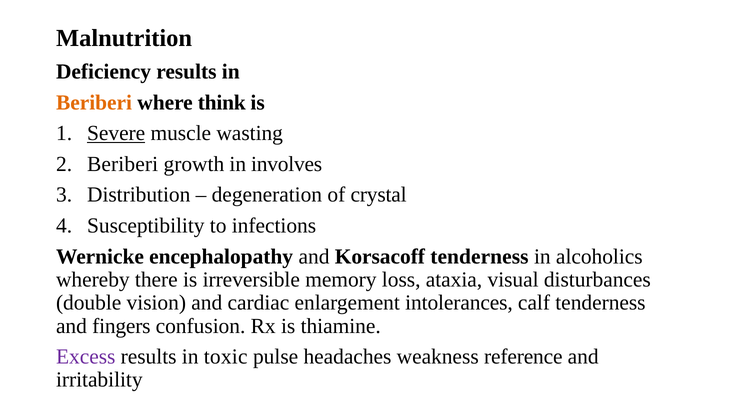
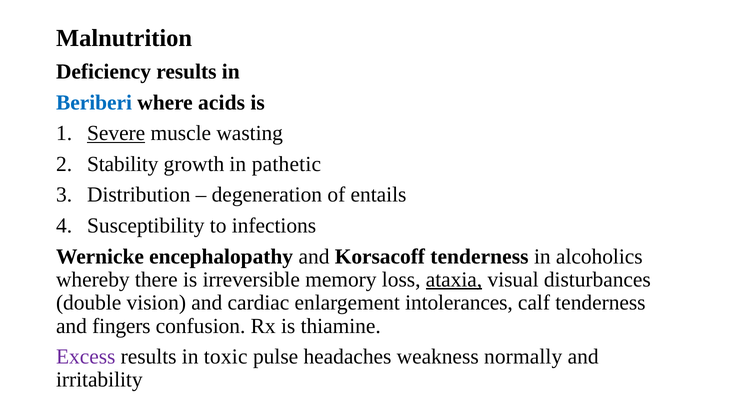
Beriberi at (94, 102) colour: orange -> blue
think: think -> acids
Beriberi at (123, 164): Beriberi -> Stability
involves: involves -> pathetic
crystal: crystal -> entails
ataxia underline: none -> present
reference: reference -> normally
